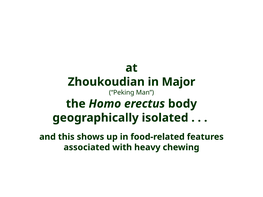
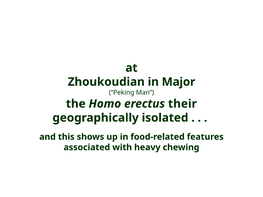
body: body -> their
